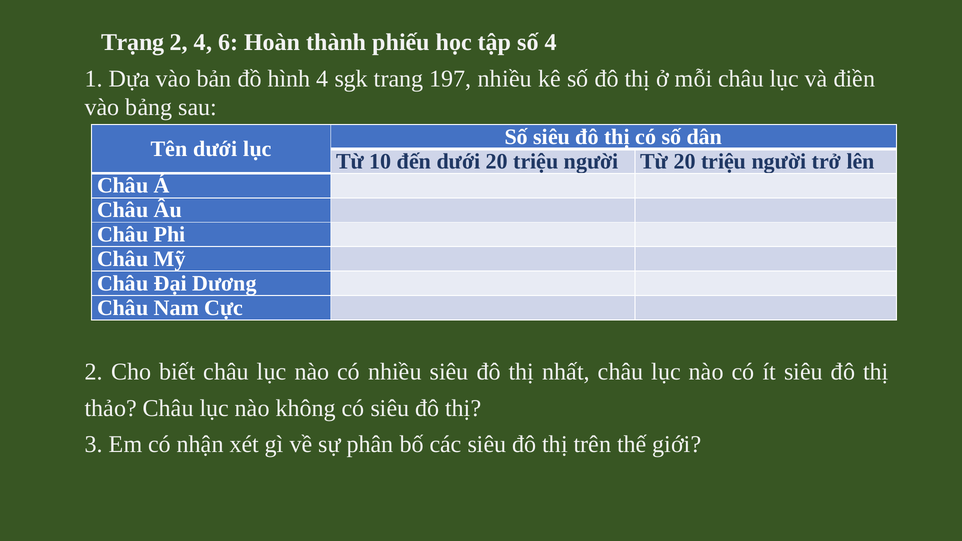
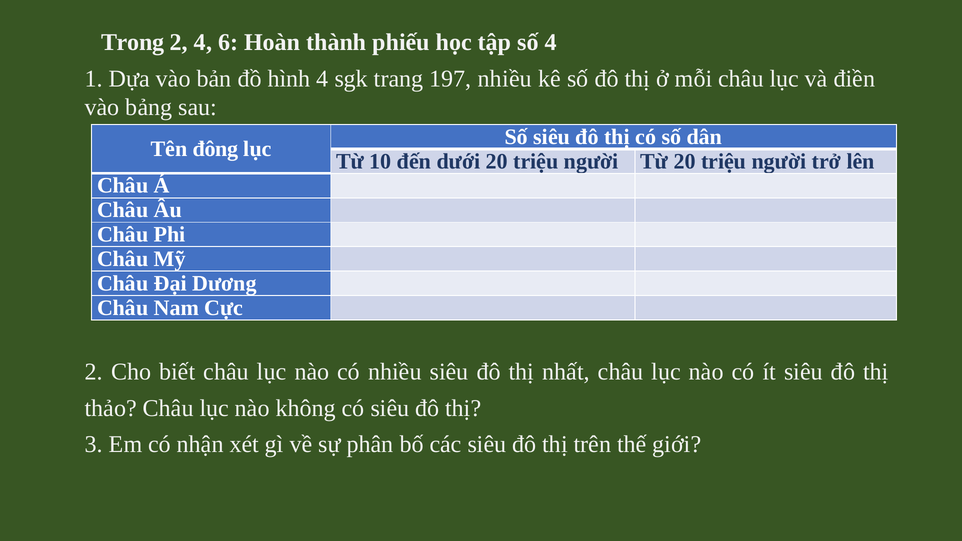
Trạng: Trạng -> Trong
Tên dưới: dưới -> đông
